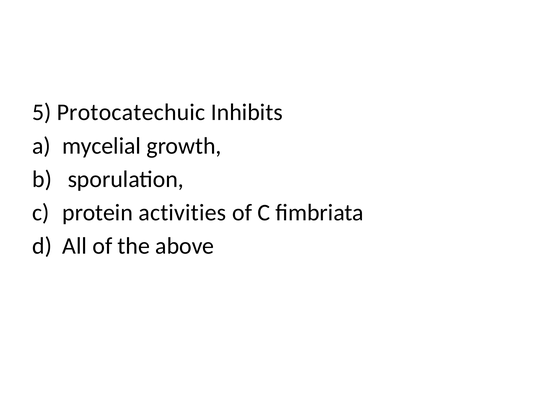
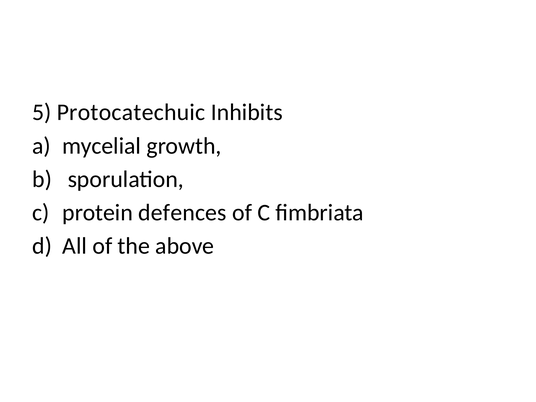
activities: activities -> defences
